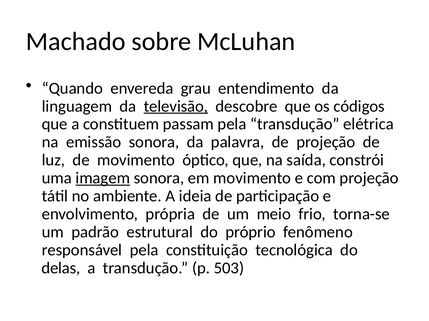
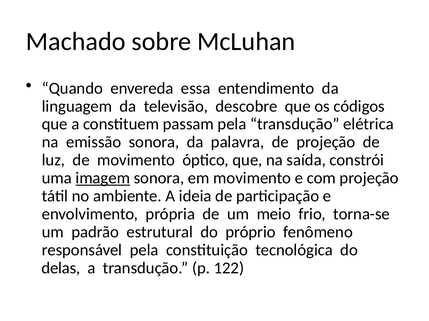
grau: grau -> essa
televisão underline: present -> none
503: 503 -> 122
